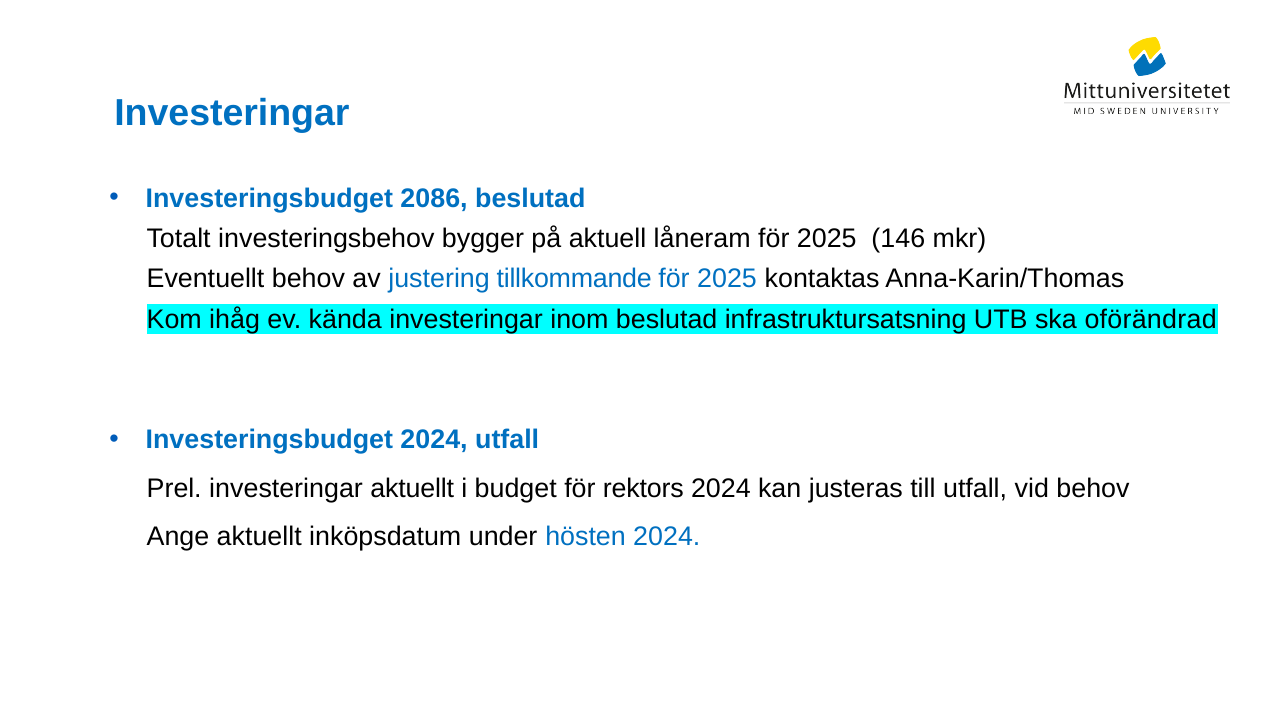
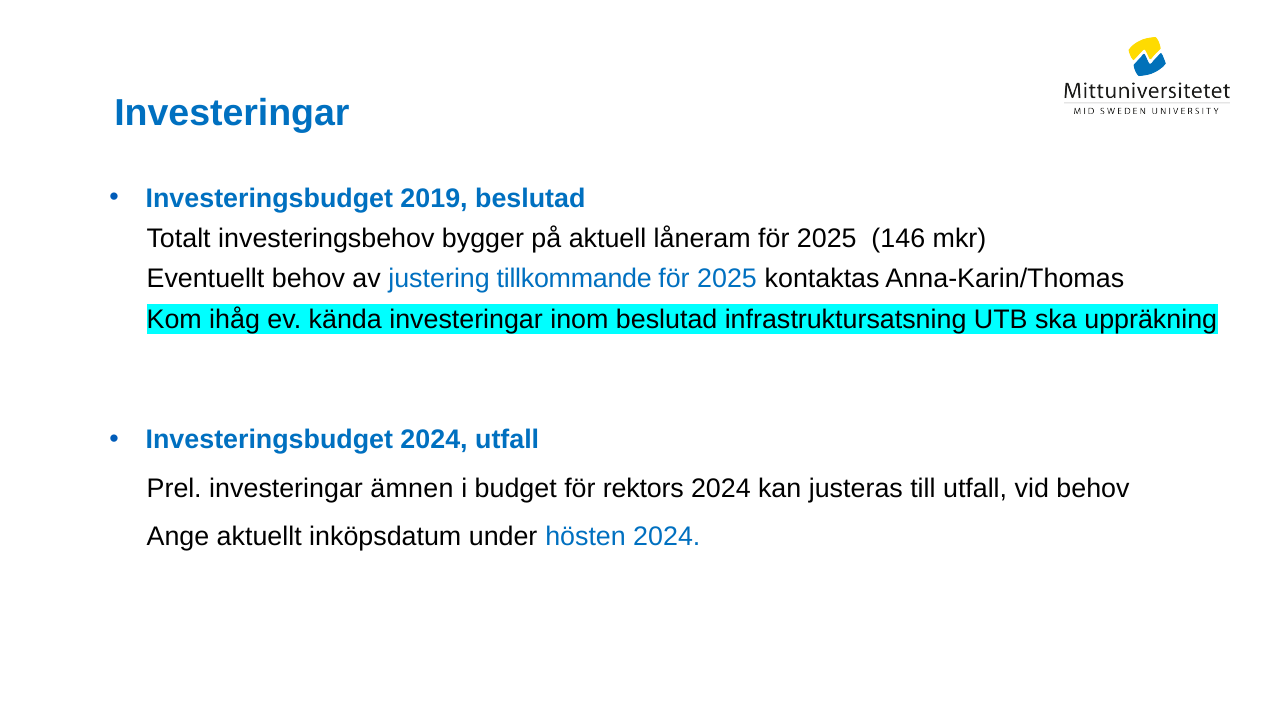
2086: 2086 -> 2019
oförändrad: oförändrad -> uppräkning
investeringar aktuellt: aktuellt -> ämnen
